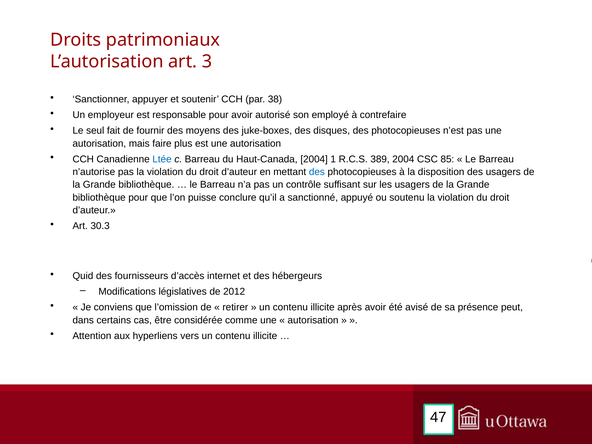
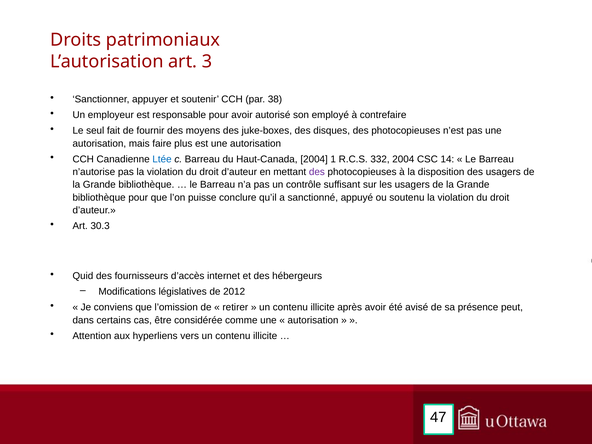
389: 389 -> 332
85: 85 -> 14
des at (317, 172) colour: blue -> purple
